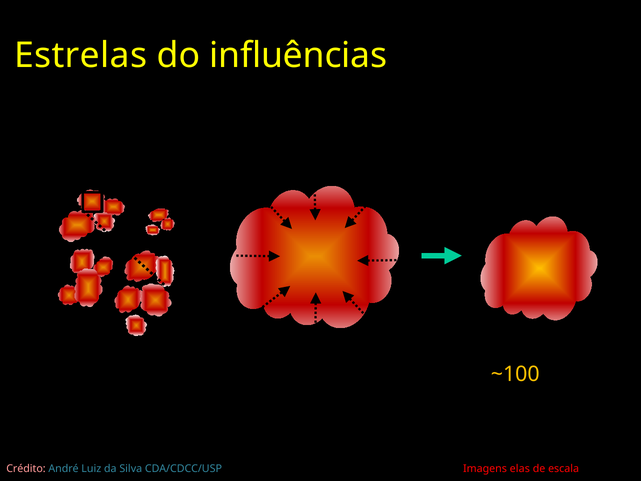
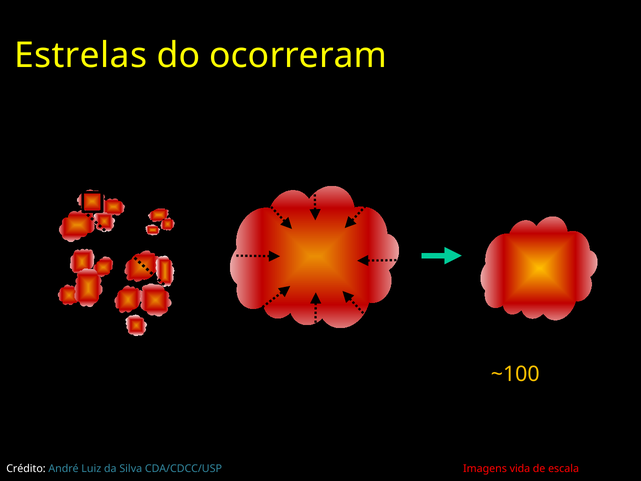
influências: influências -> ocorreram
Crédito colour: pink -> white
elas: elas -> vida
